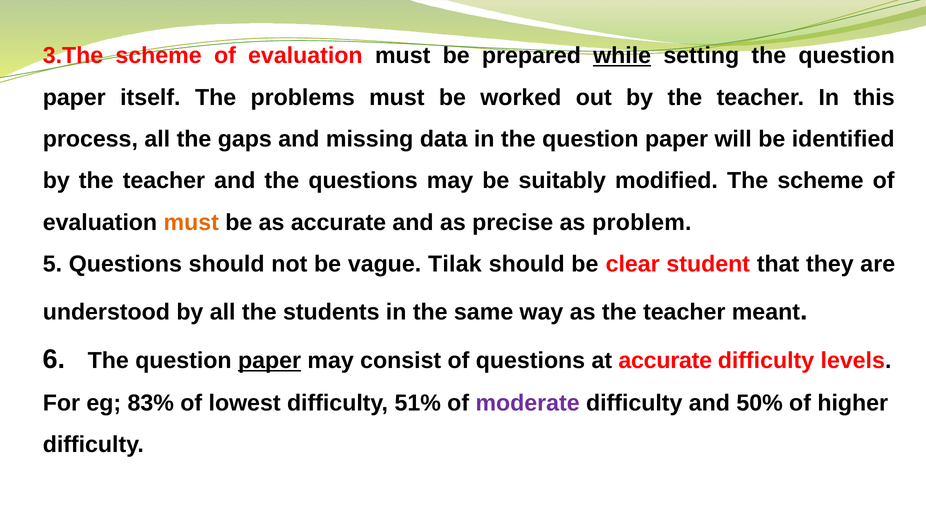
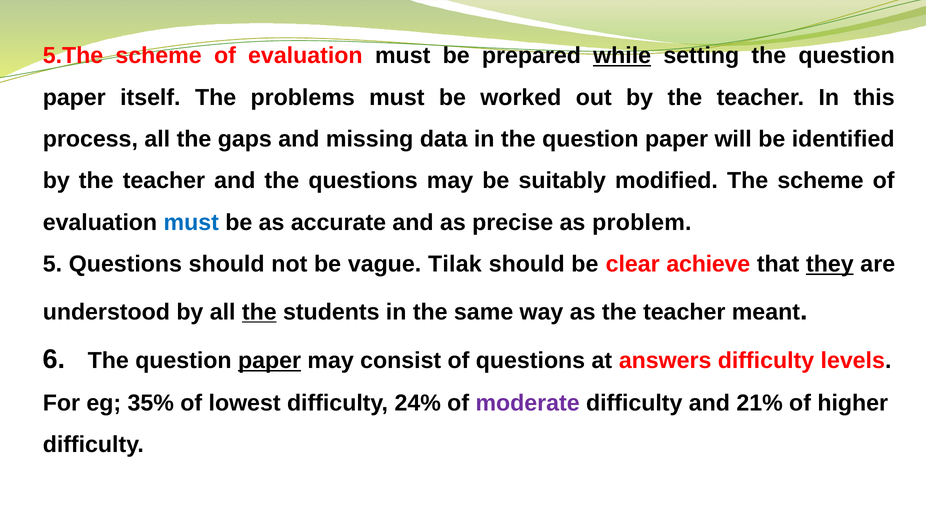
3.The: 3.The -> 5.The
must at (191, 222) colour: orange -> blue
student: student -> achieve
they underline: none -> present
the at (259, 312) underline: none -> present
at accurate: accurate -> answers
83%: 83% -> 35%
51%: 51% -> 24%
50%: 50% -> 21%
